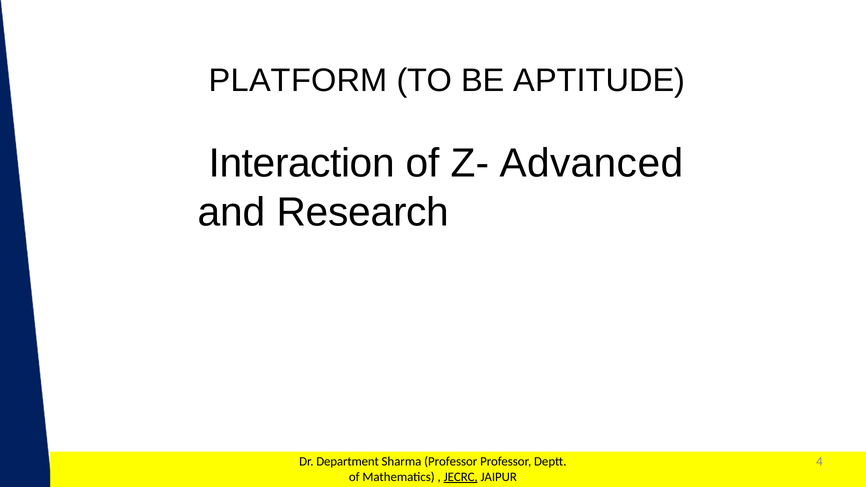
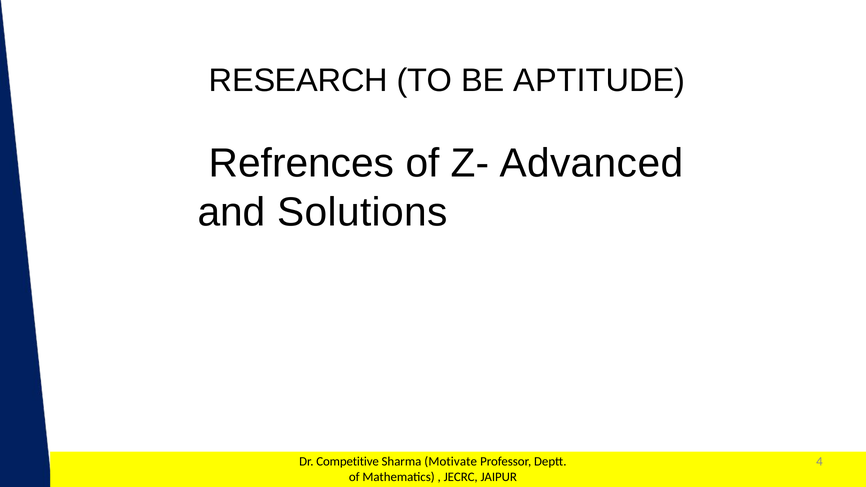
PLATFORM: PLATFORM -> RESEARCH
Interaction: Interaction -> Refrences
Research: Research -> Solutions
Department: Department -> Competitive
Sharma Professor: Professor -> Motivate
JECRC underline: present -> none
